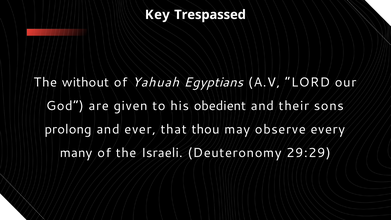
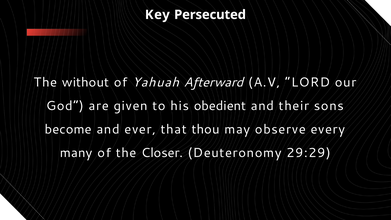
Trespassed: Trespassed -> Persecuted
Egyptians: Egyptians -> Afterward
prolong: prolong -> become
Israeli: Israeli -> Closer
